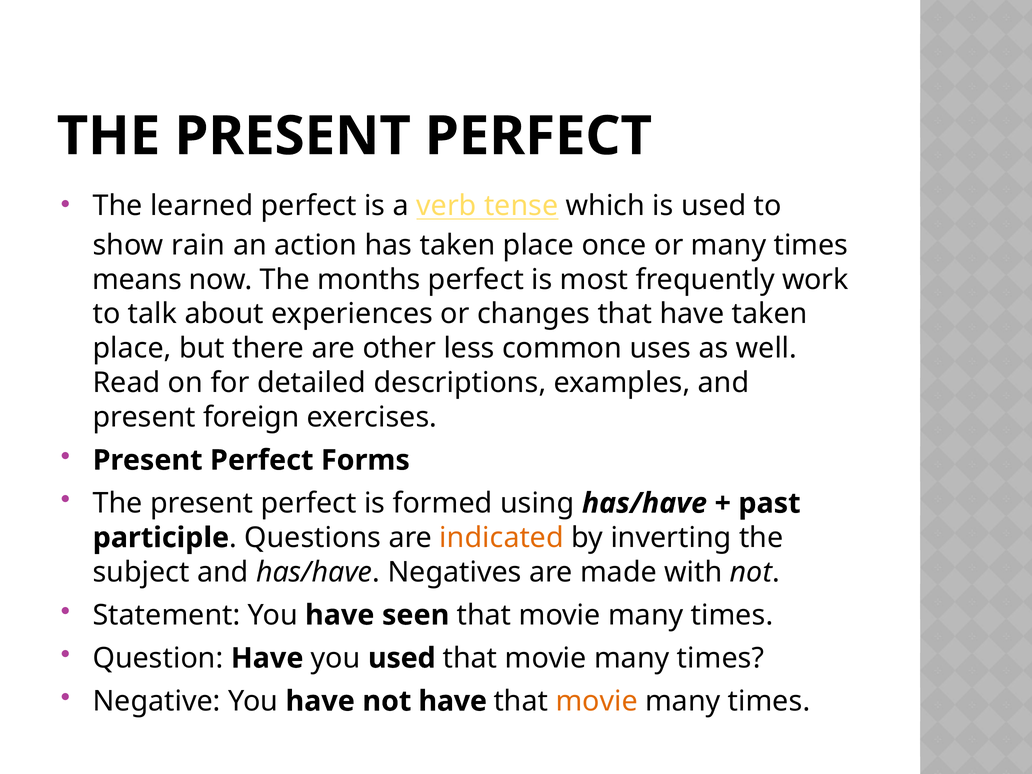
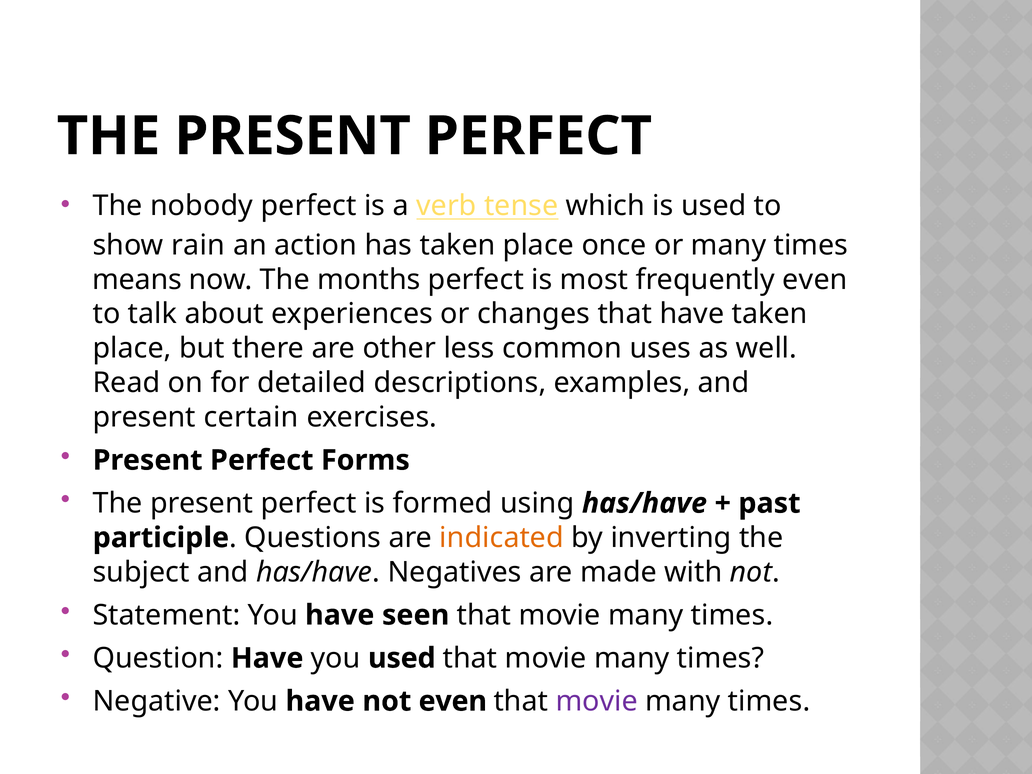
learned: learned -> nobody
frequently work: work -> even
foreign: foreign -> certain
not have: have -> even
movie at (597, 701) colour: orange -> purple
